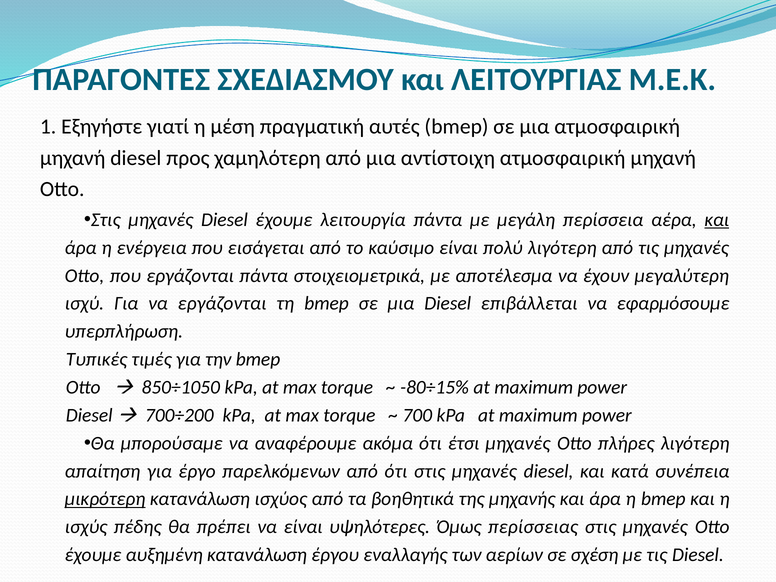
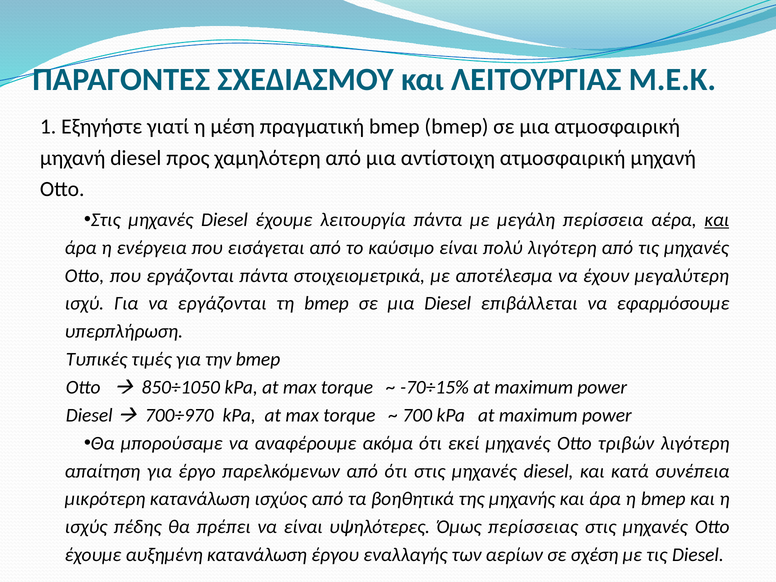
πραγματική αυτές: αυτές -> bmep
-80÷15%: -80÷15% -> -70÷15%
700÷200: 700÷200 -> 700÷970
έτσι: έτσι -> εκεί
πλήρες: πλήρες -> τριβών
μικρότερη underline: present -> none
